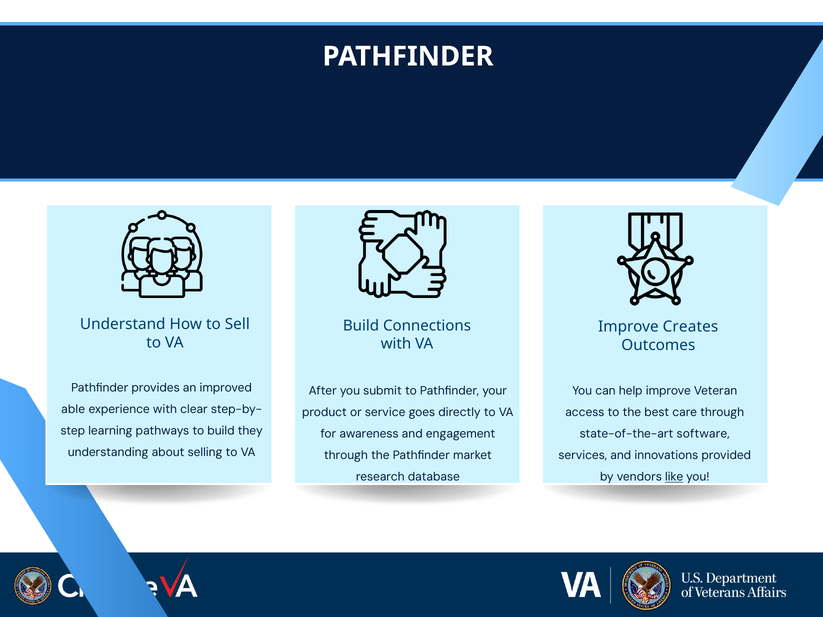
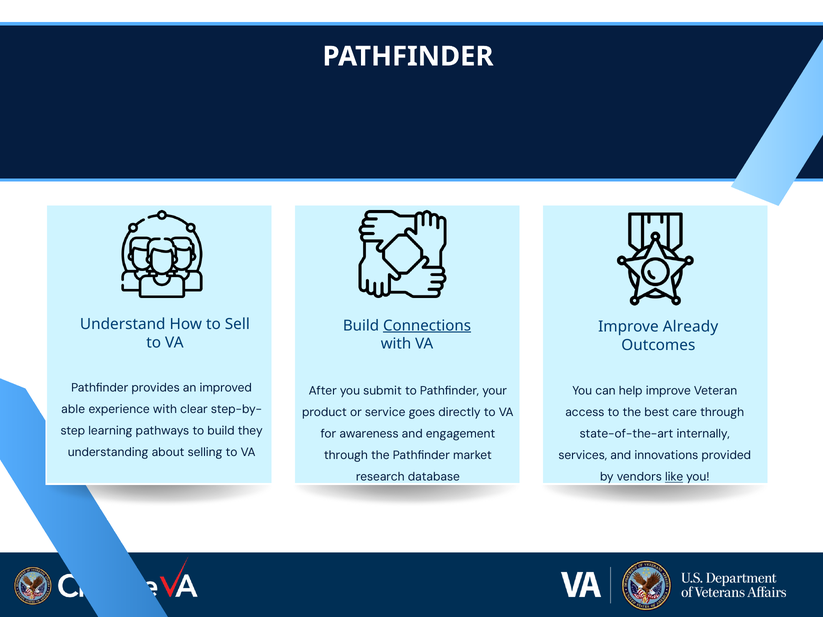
Connections underline: none -> present
Creates: Creates -> Already
software: software -> internally
